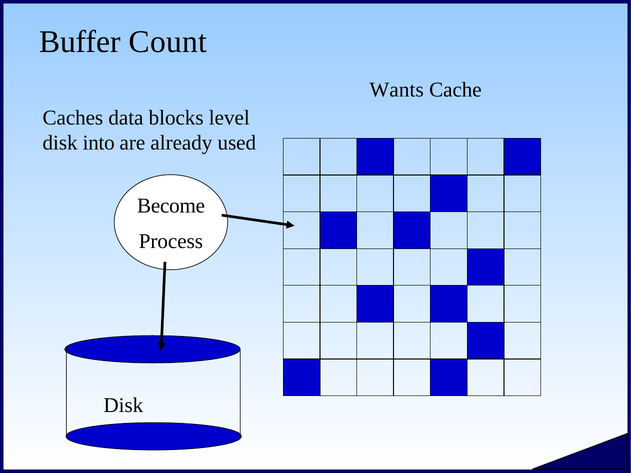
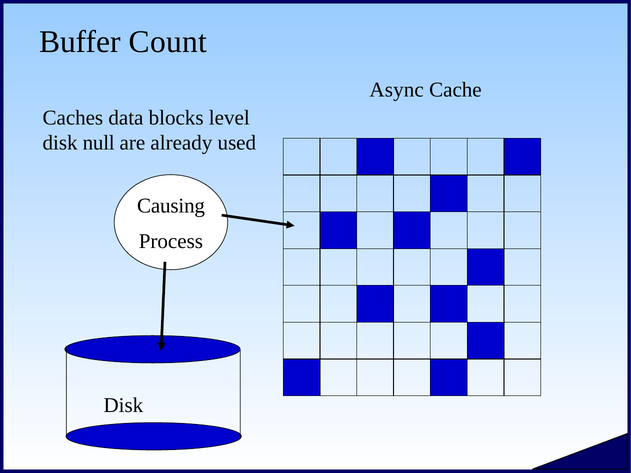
Wants: Wants -> Async
into: into -> null
Become: Become -> Causing
